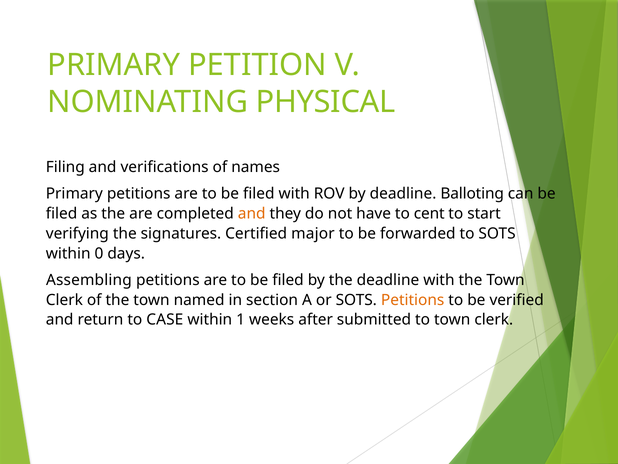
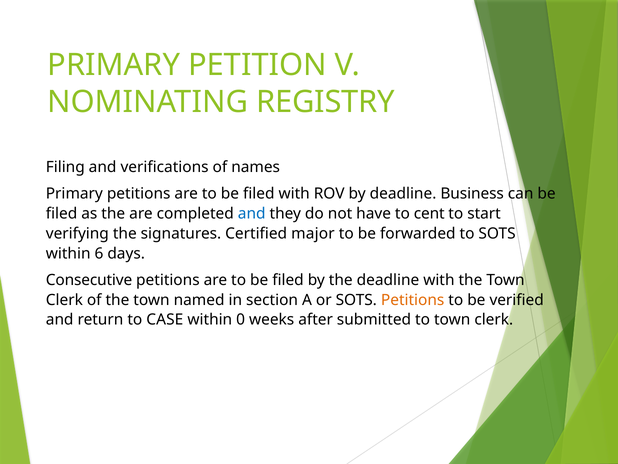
PHYSICAL: PHYSICAL -> REGISTRY
Balloting: Balloting -> Business
and at (252, 213) colour: orange -> blue
0: 0 -> 6
Assembling: Assembling -> Consecutive
1: 1 -> 0
